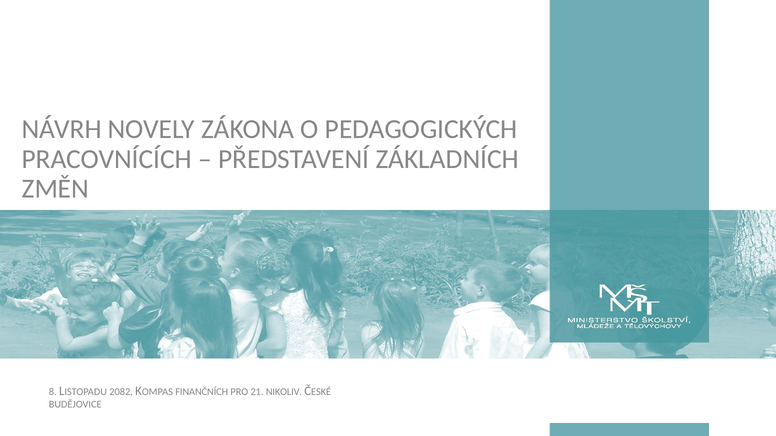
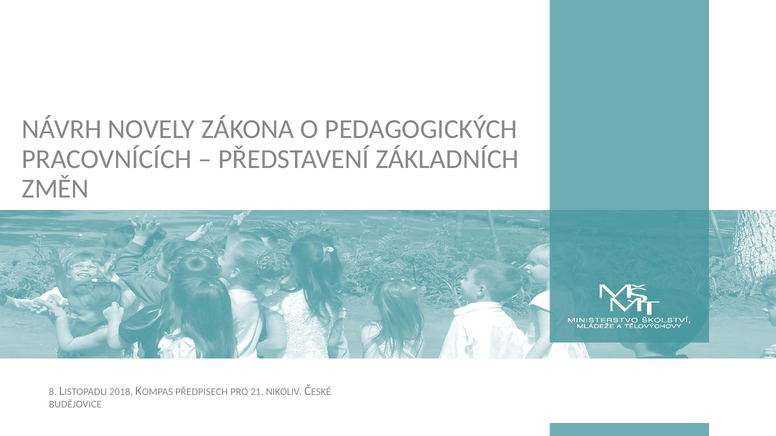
2082: 2082 -> 2018
FINANČNÍCH: FINANČNÍCH -> PŘEDPISECH
